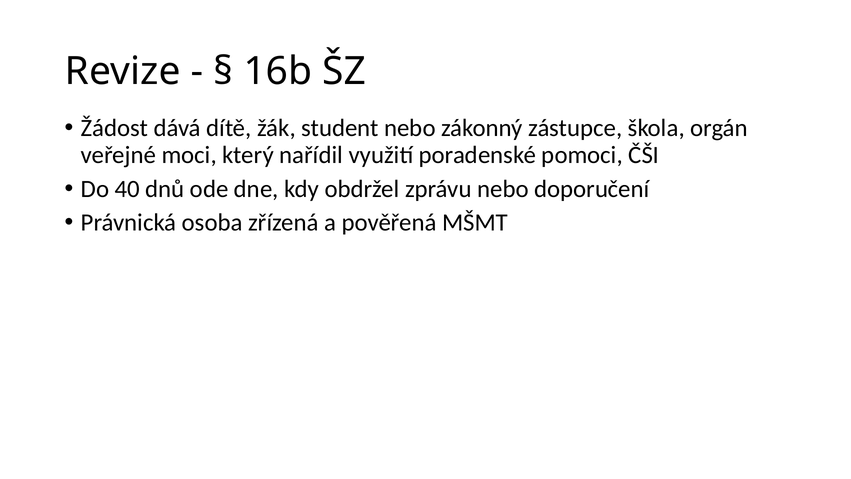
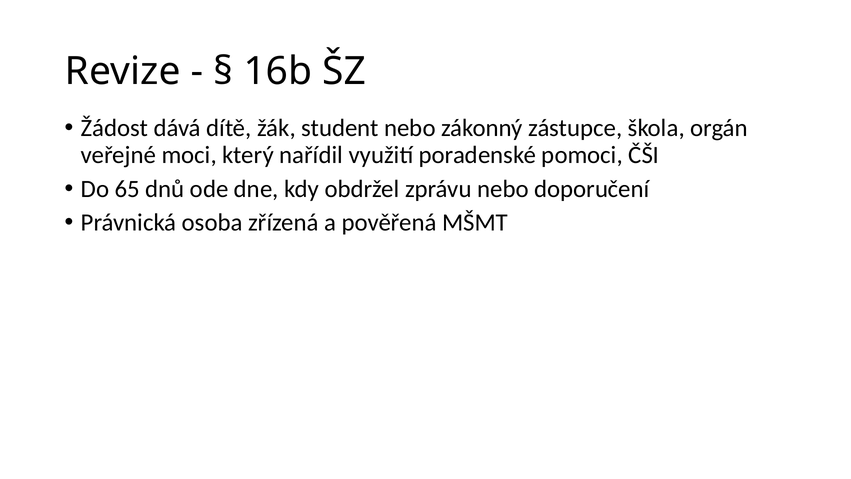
40: 40 -> 65
